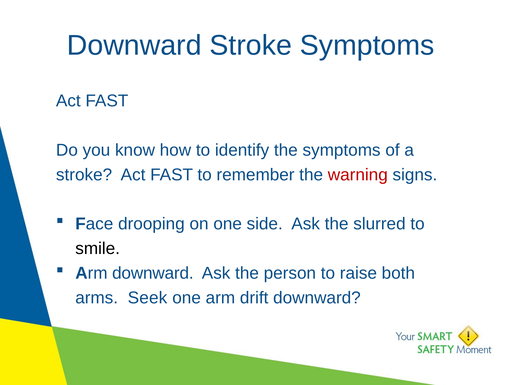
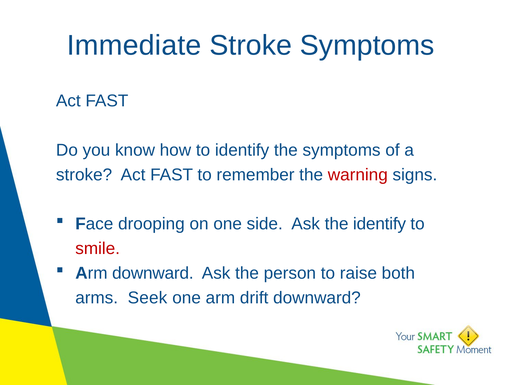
Downward at (134, 45): Downward -> Immediate
the slurred: slurred -> identify
smile colour: black -> red
